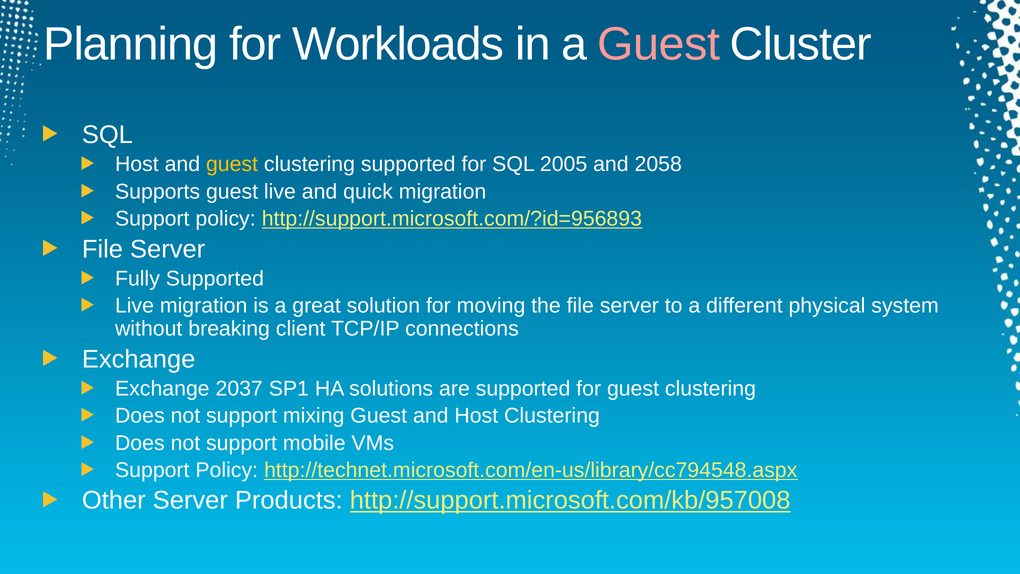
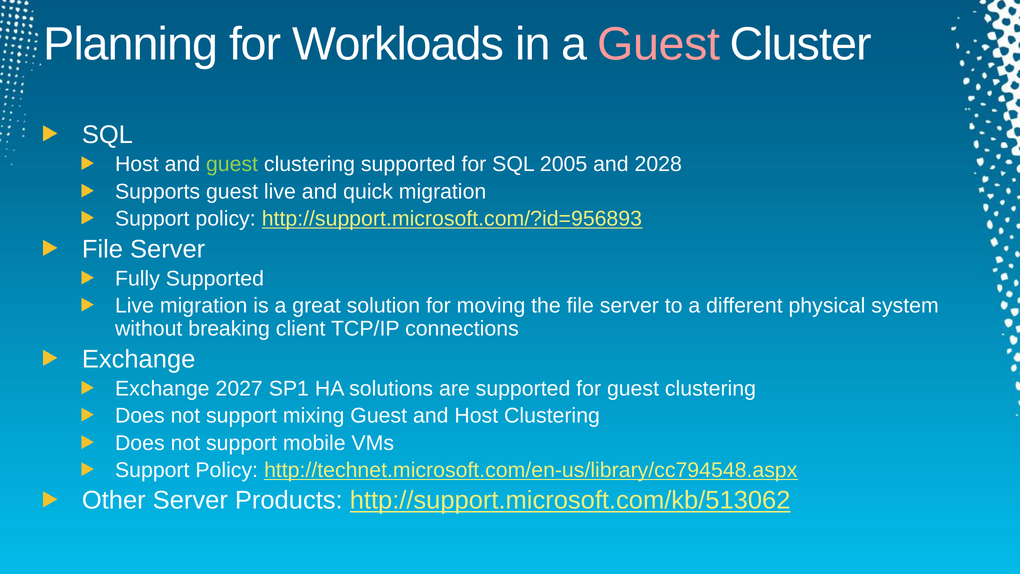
guest at (232, 164) colour: yellow -> light green
2058: 2058 -> 2028
2037: 2037 -> 2027
http://support.microsoft.com/kb/957008: http://support.microsoft.com/kb/957008 -> http://support.microsoft.com/kb/513062
